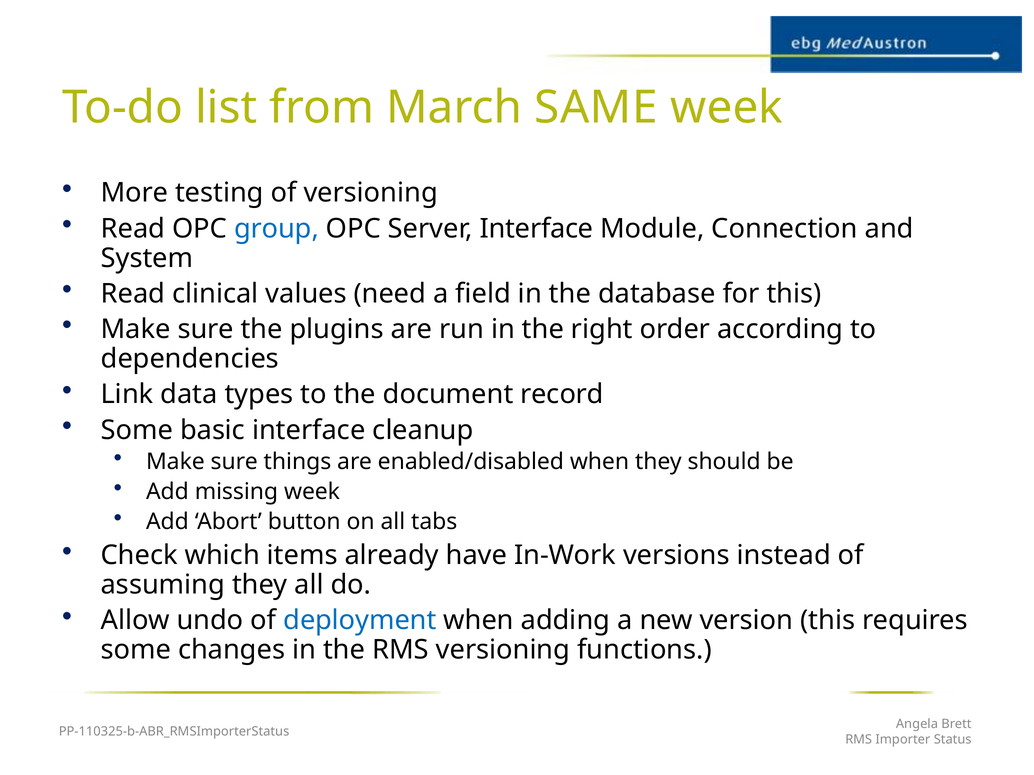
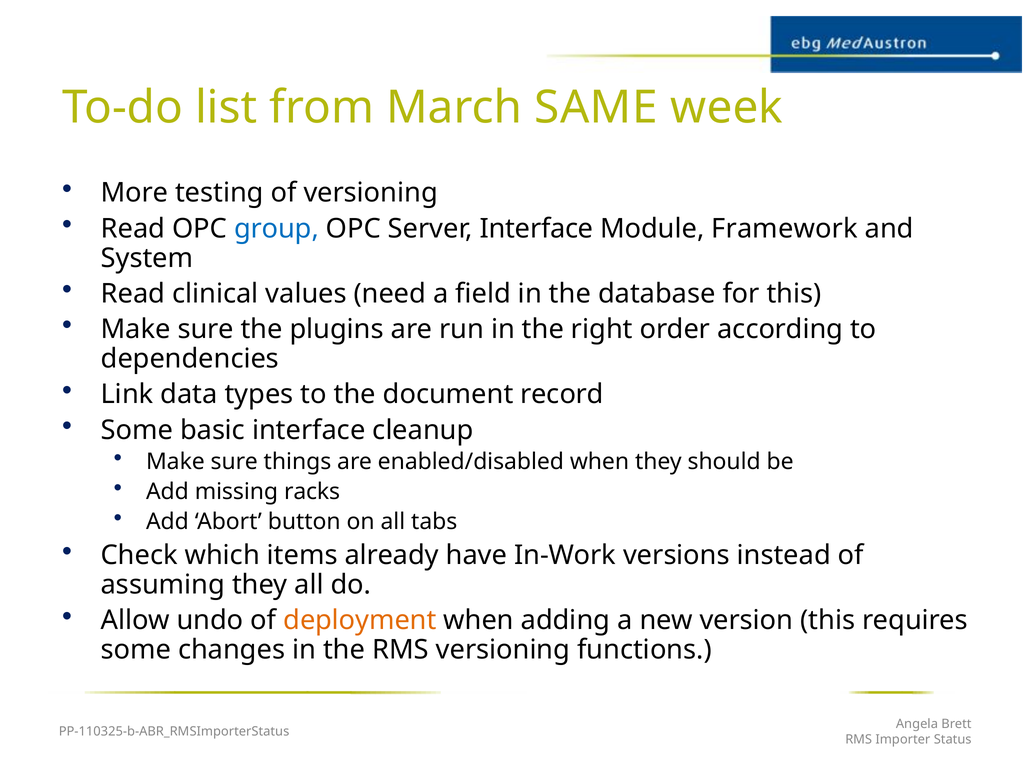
Connection: Connection -> Framework
missing week: week -> racks
deployment colour: blue -> orange
